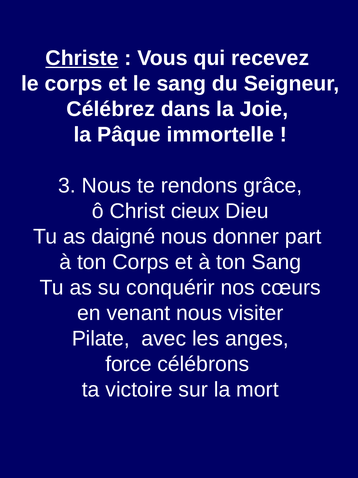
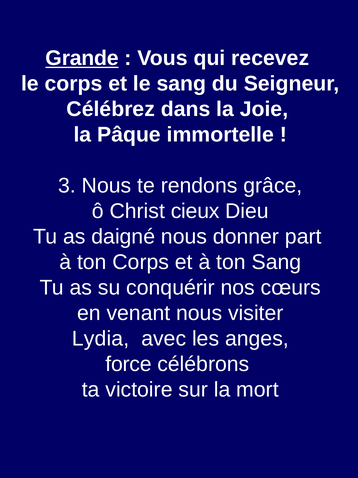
Christe: Christe -> Grande
Pilate: Pilate -> Lydia
